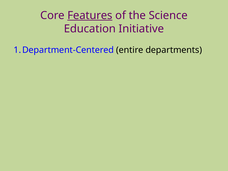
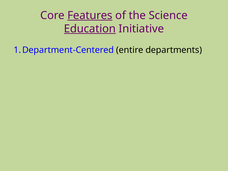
Education underline: none -> present
